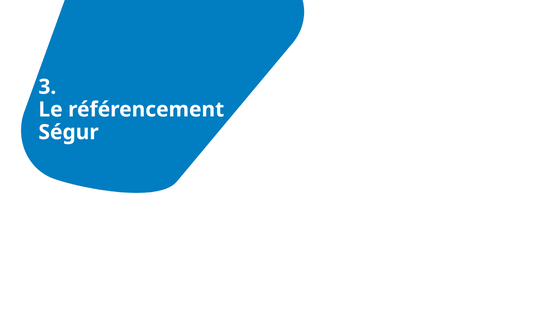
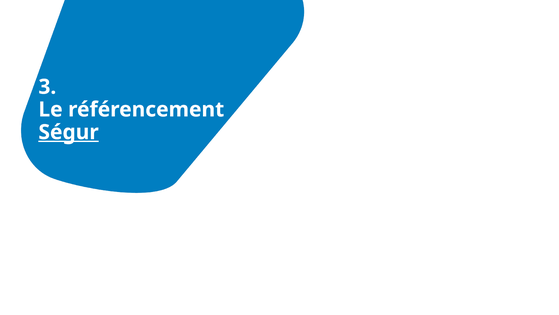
Ségur underline: none -> present
